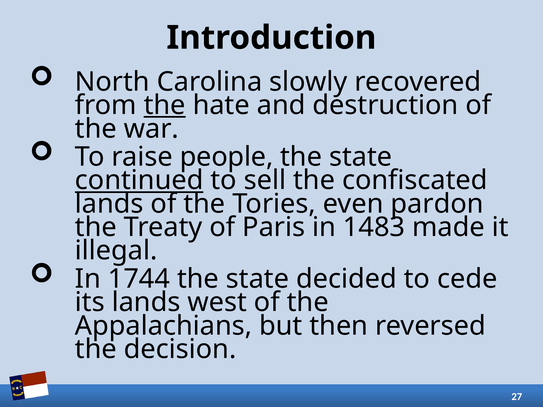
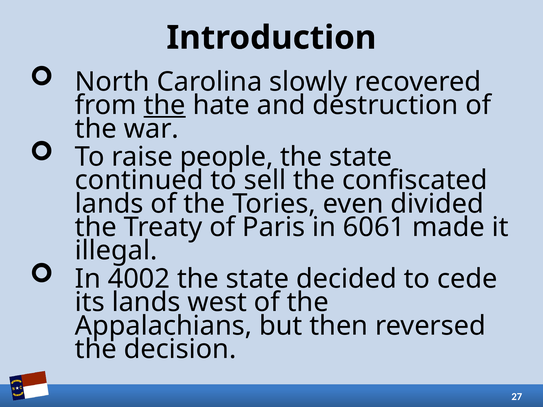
continued underline: present -> none
pardon: pardon -> divided
1483: 1483 -> 6061
1744: 1744 -> 4002
